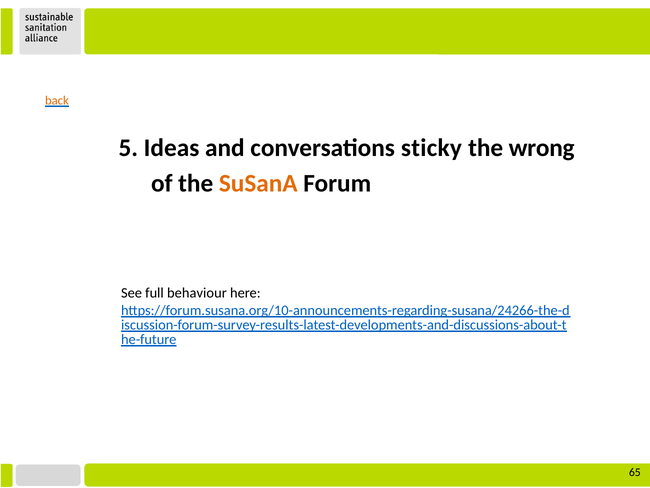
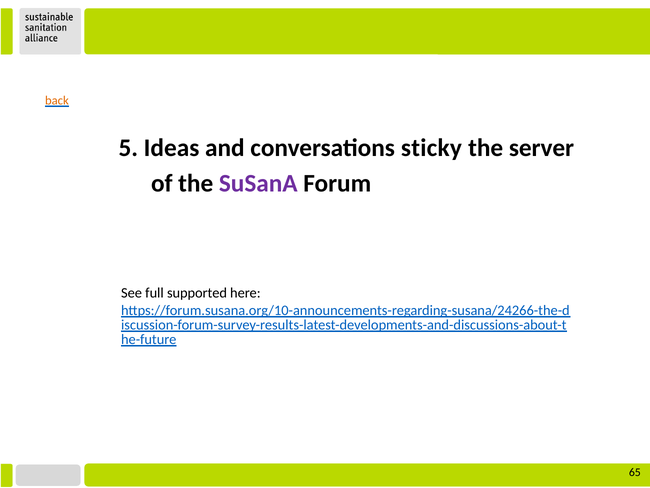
wrong: wrong -> server
SuSanA colour: orange -> purple
behaviour: behaviour -> supported
